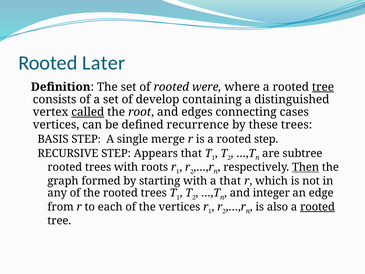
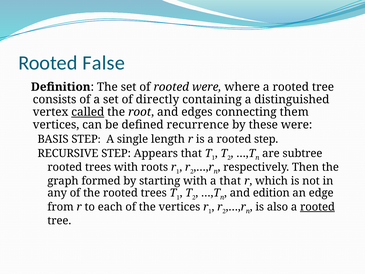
Later: Later -> False
tree at (323, 87) underline: present -> none
develop: develop -> directly
cases: cases -> them
these trees: trees -> were
merge: merge -> length
Then underline: present -> none
integer: integer -> edition
